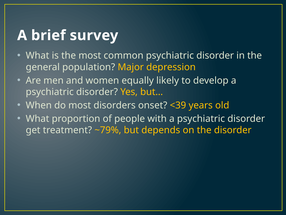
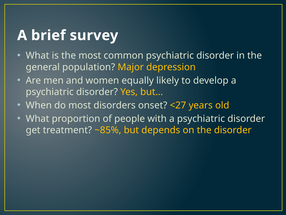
<39: <39 -> <27
~79%: ~79% -> ~85%
